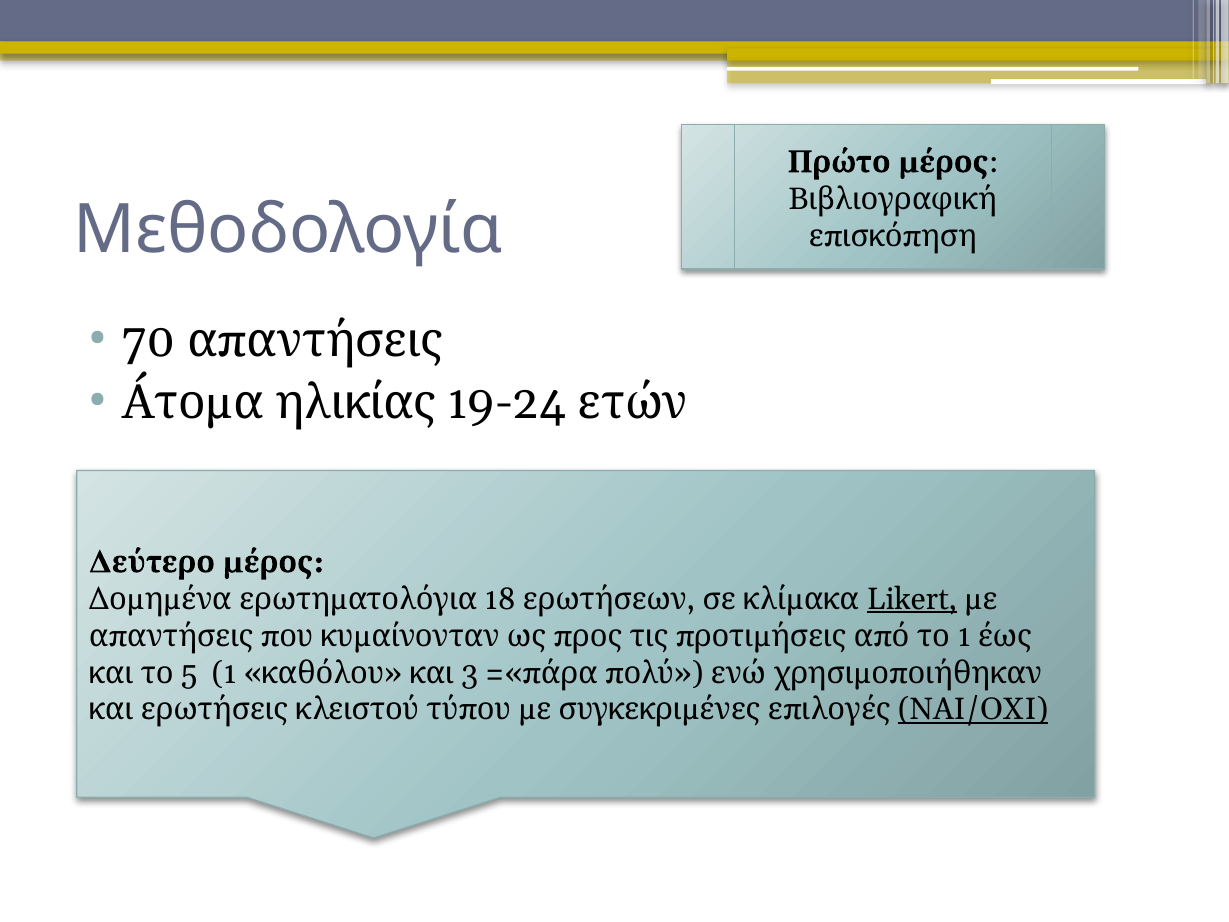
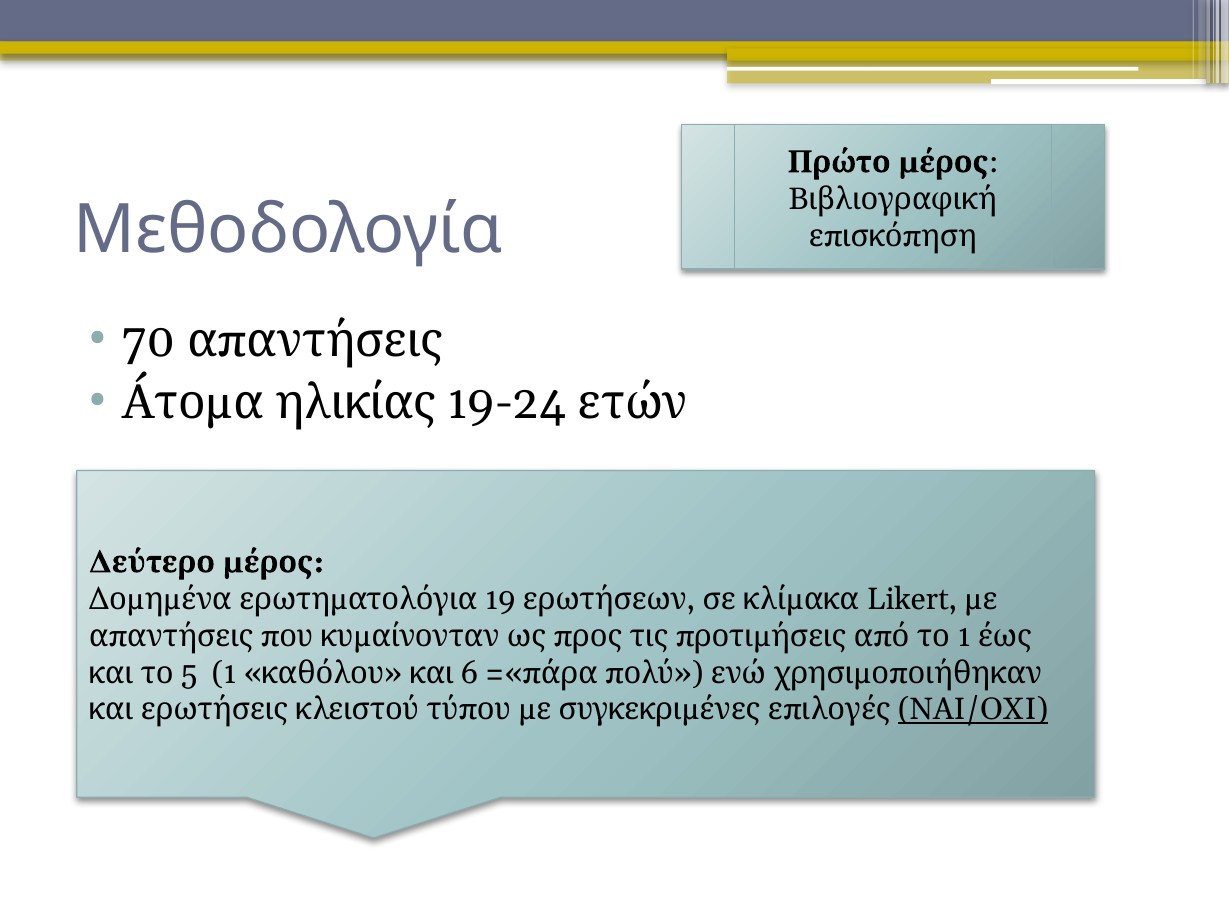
18: 18 -> 19
Likert underline: present -> none
3: 3 -> 6
